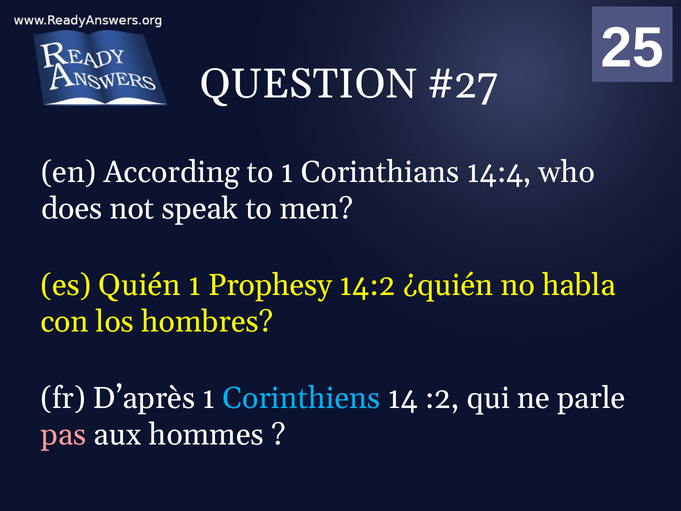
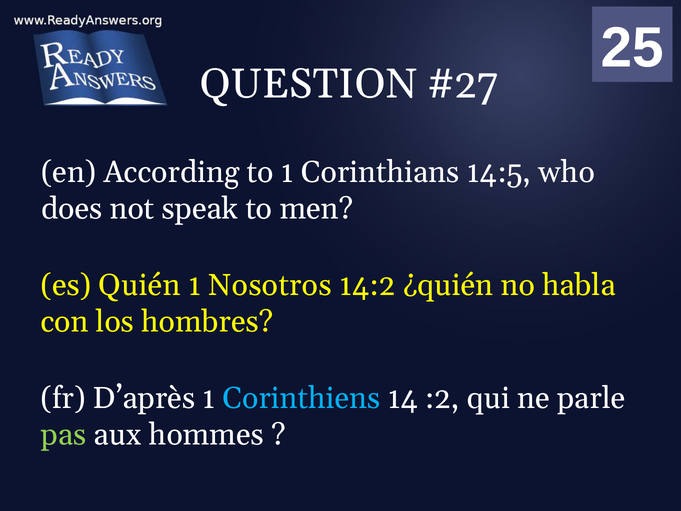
14:4: 14:4 -> 14:5
Prophesy: Prophesy -> Nosotros
pas colour: pink -> light green
